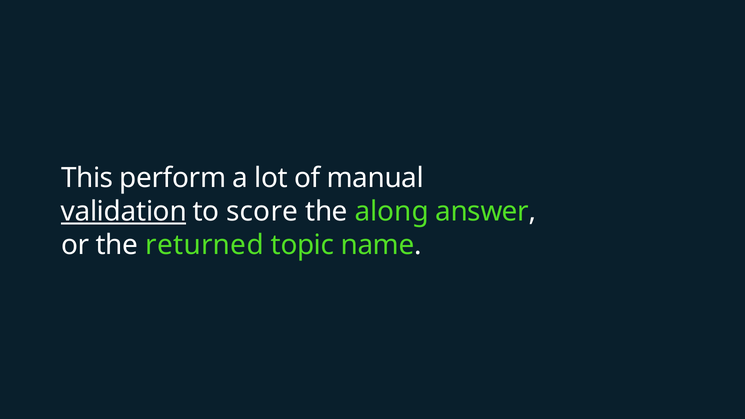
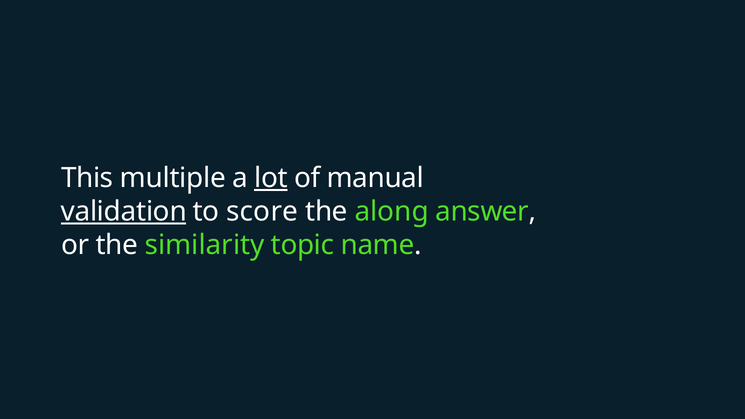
perform: perform -> multiple
lot underline: none -> present
returned: returned -> similarity
